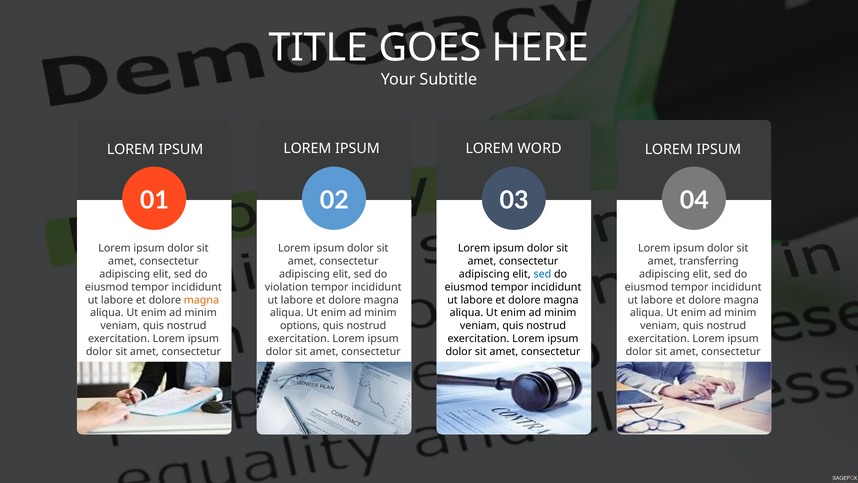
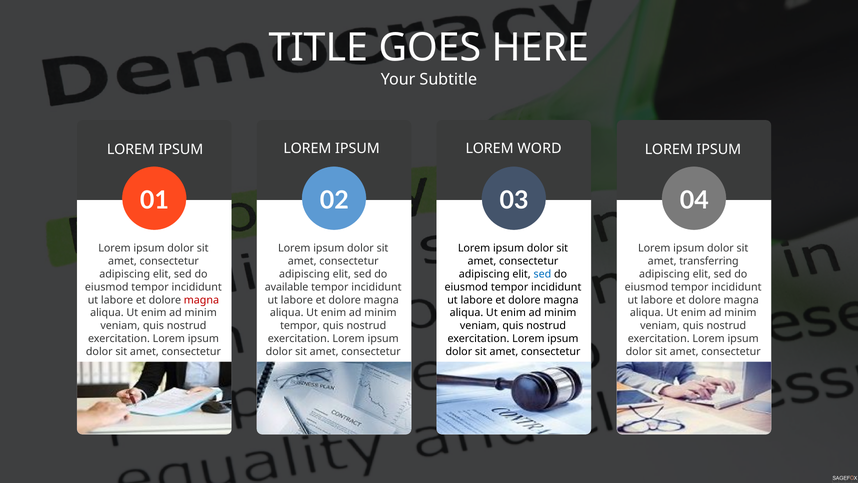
violation: violation -> available
magna at (201, 300) colour: orange -> red
options at (300, 325): options -> tempor
